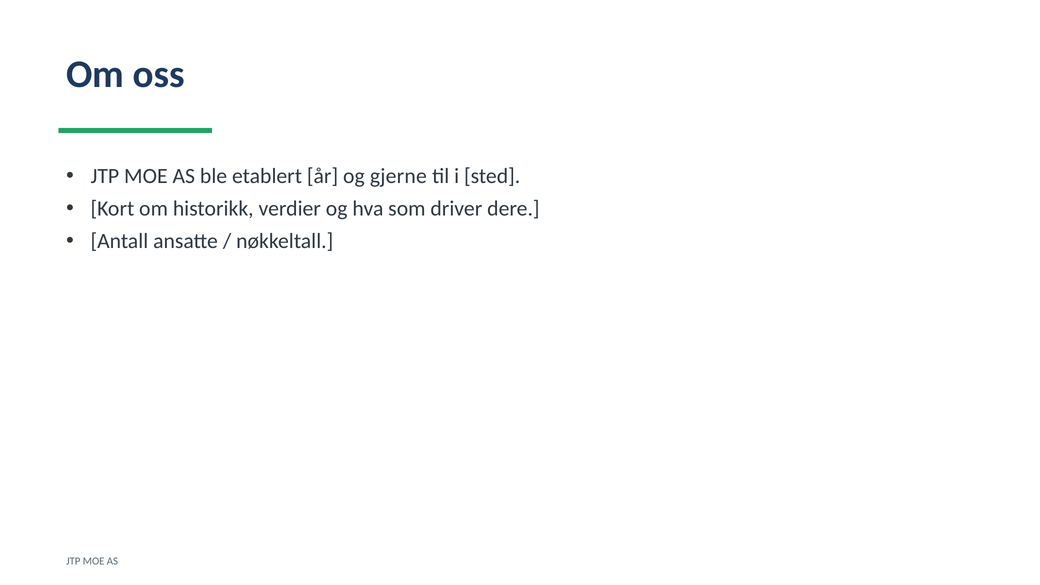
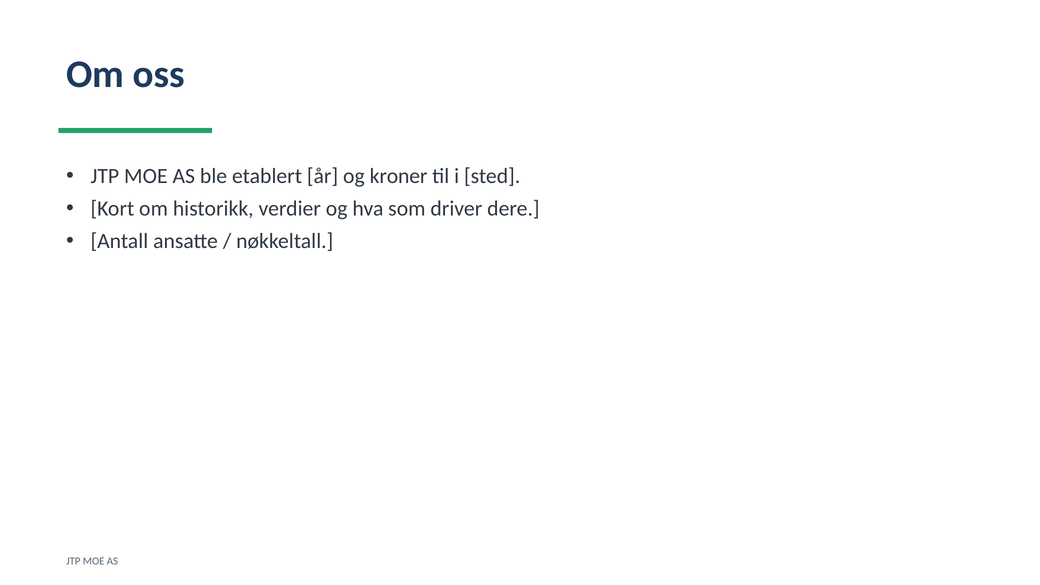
gjerne: gjerne -> kroner
